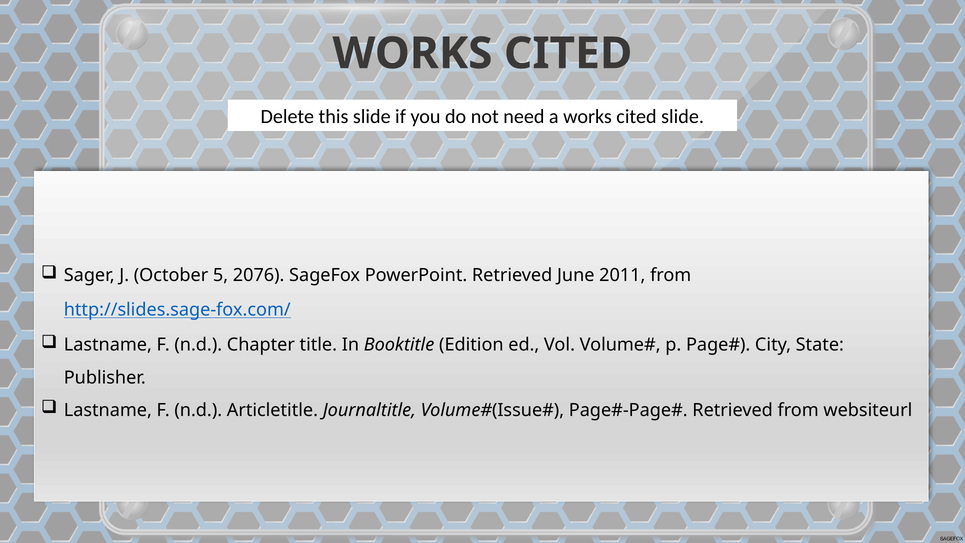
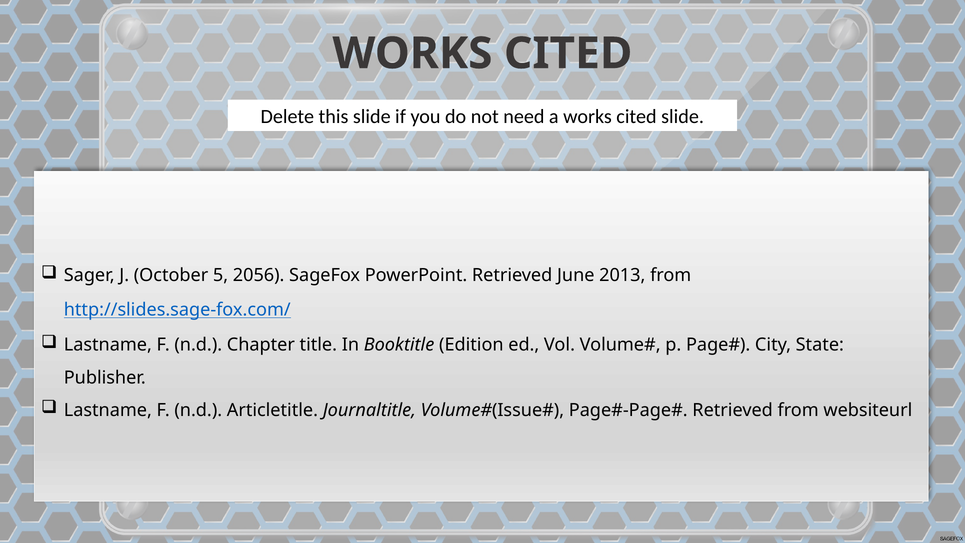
2076: 2076 -> 2056
2011: 2011 -> 2013
